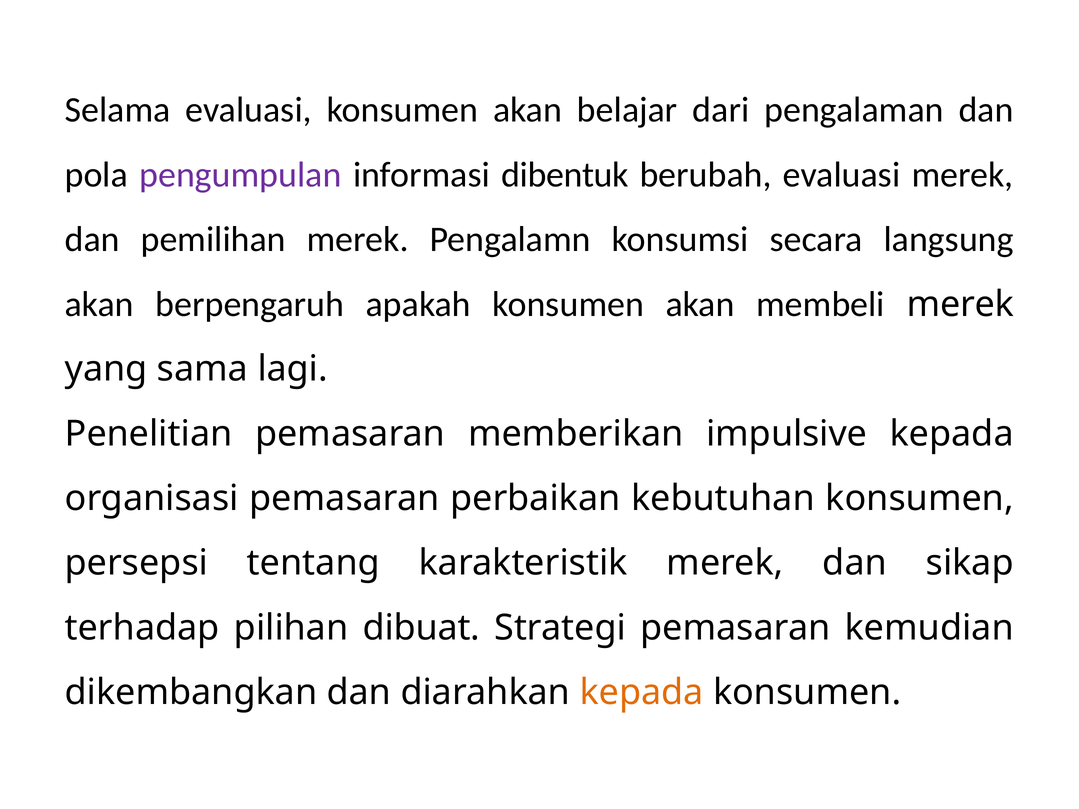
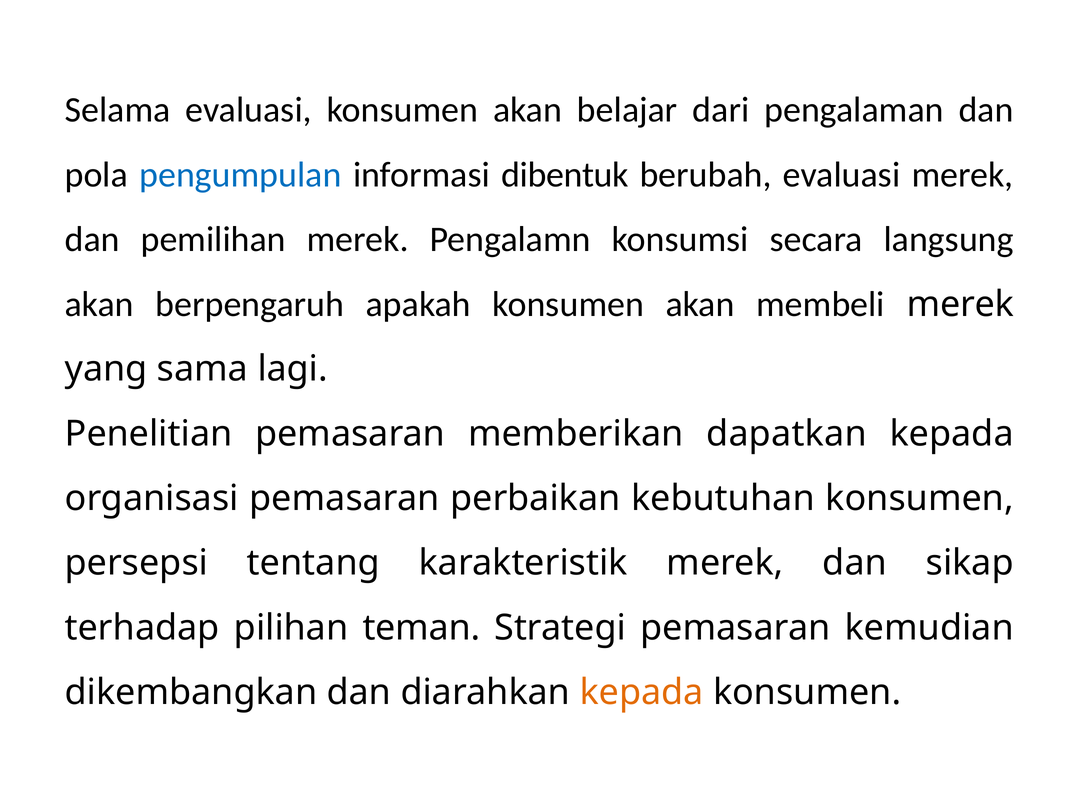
pengumpulan colour: purple -> blue
impulsive: impulsive -> dapatkan
dibuat: dibuat -> teman
